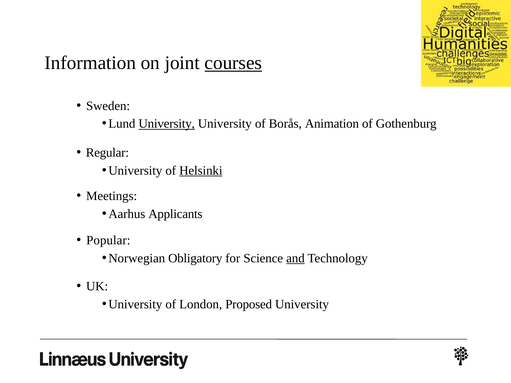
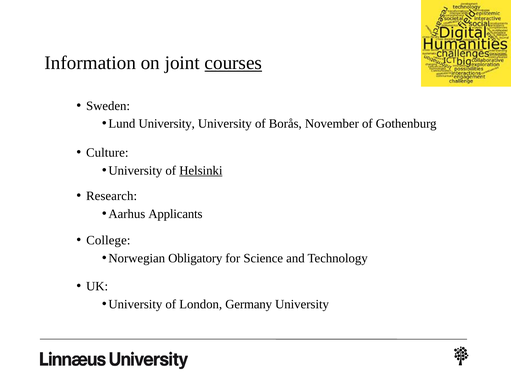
University at (167, 124) underline: present -> none
Animation: Animation -> November
Regular: Regular -> Culture
Meetings: Meetings -> Research
Popular: Popular -> College
and underline: present -> none
Proposed: Proposed -> Germany
